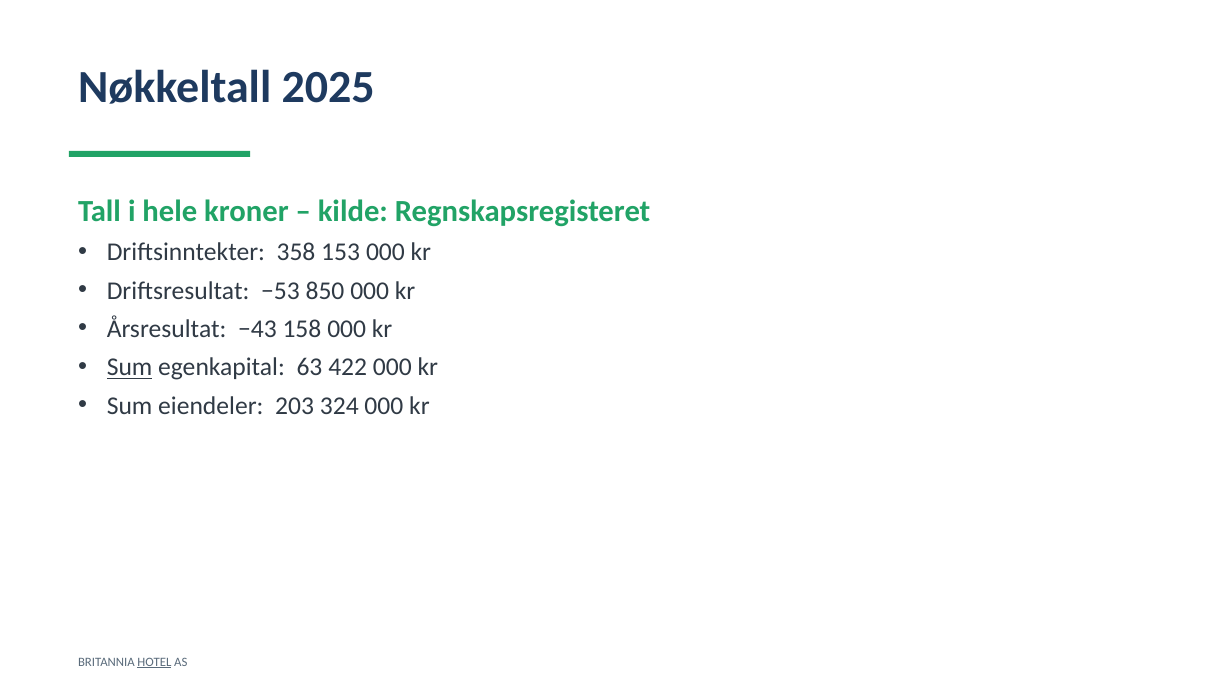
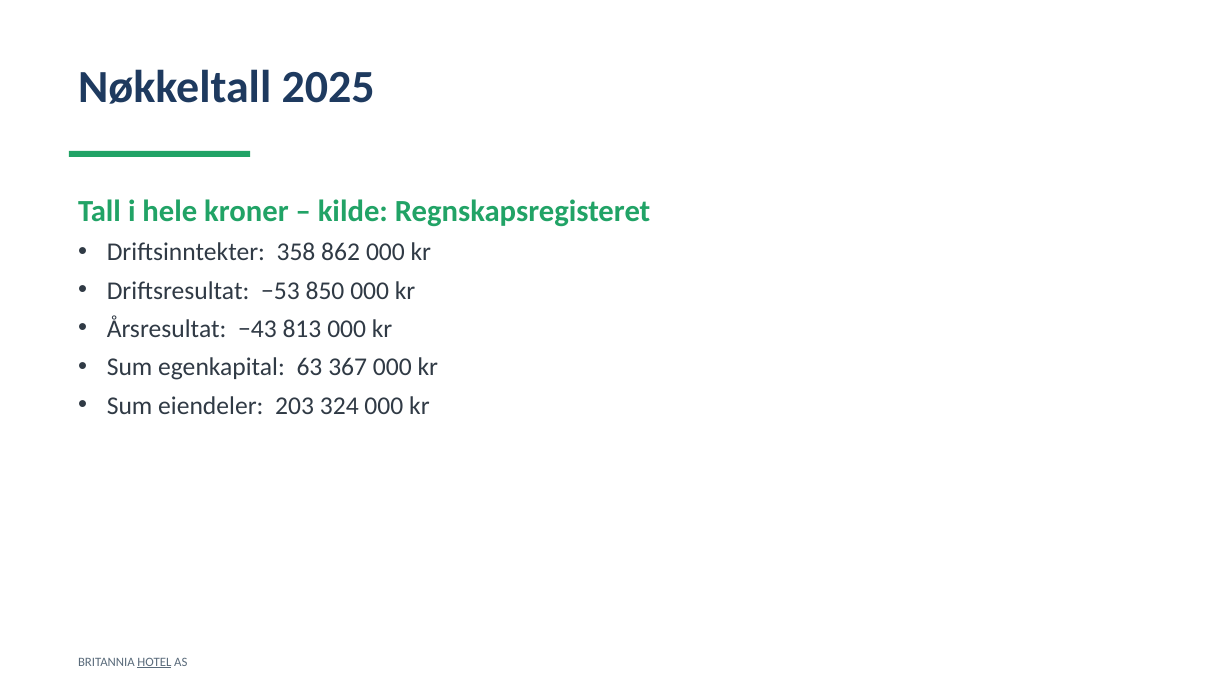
153: 153 -> 862
158: 158 -> 813
Sum at (130, 367) underline: present -> none
422: 422 -> 367
